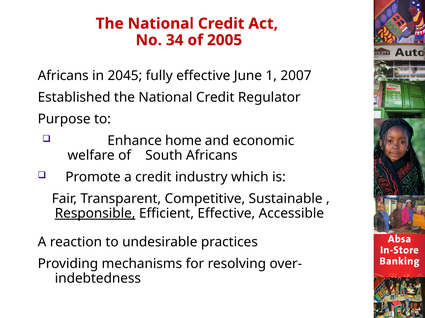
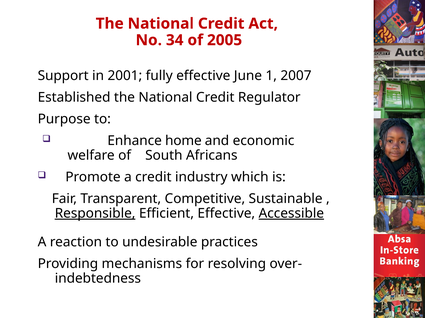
Africans at (63, 76): Africans -> Support
2045: 2045 -> 2001
Accessible underline: none -> present
